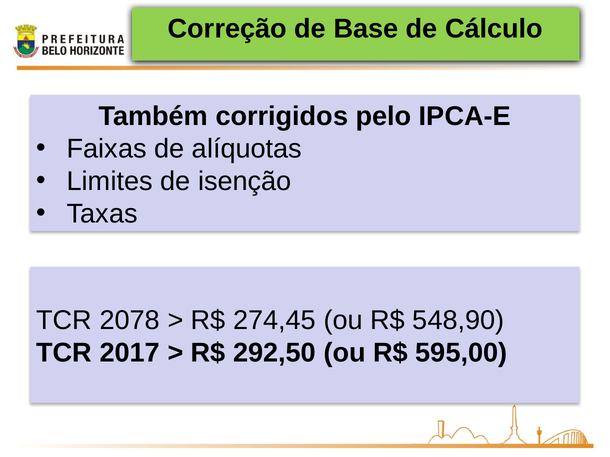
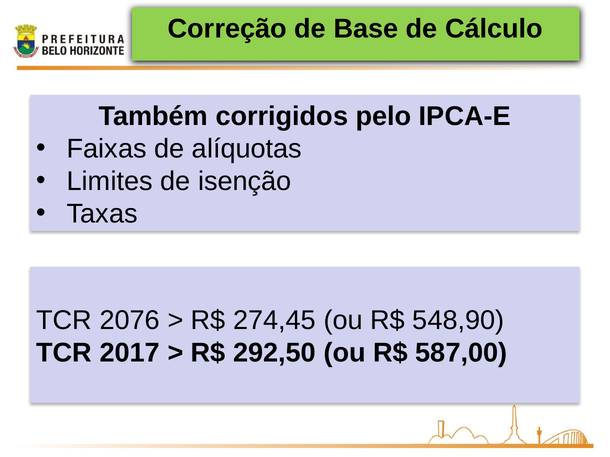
2078: 2078 -> 2076
595,00: 595,00 -> 587,00
